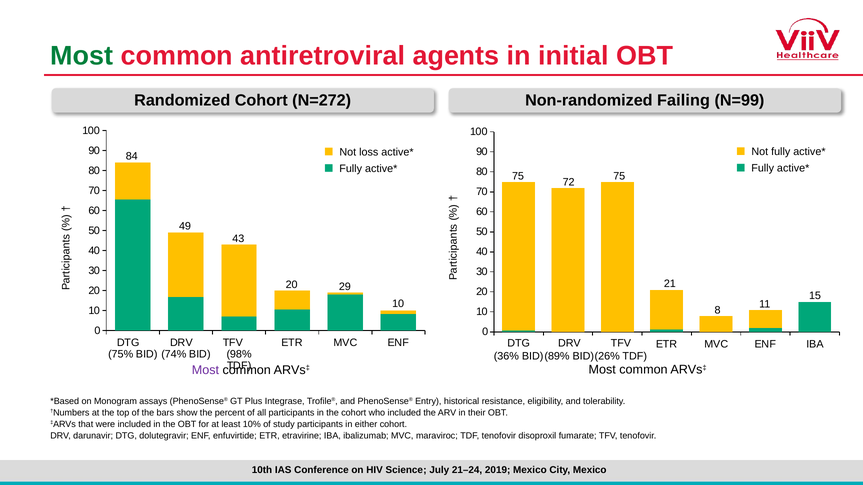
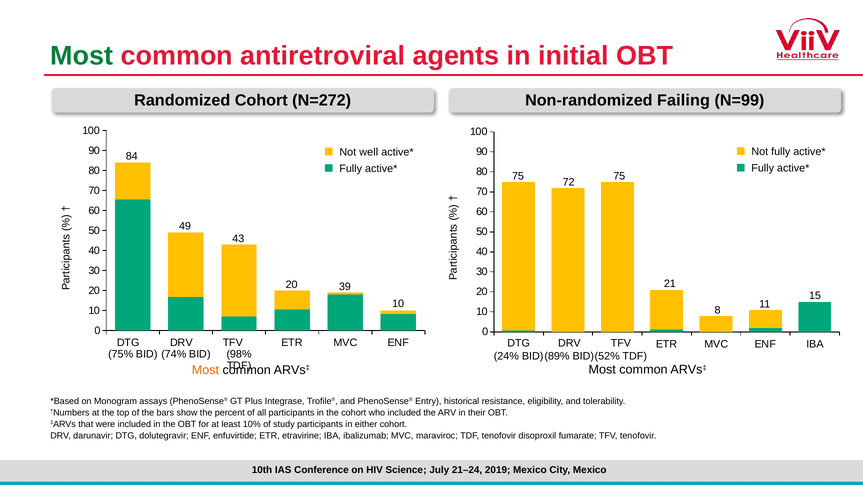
loss: loss -> well
29: 29 -> 39
36%: 36% -> 24%
26%: 26% -> 52%
Most at (205, 370) colour: purple -> orange
